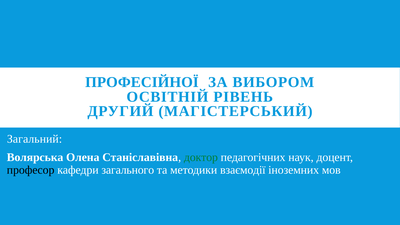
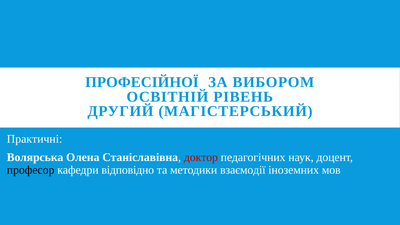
Загальний: Загальний -> Практичні
доктор colour: green -> red
загального: загального -> відповідно
